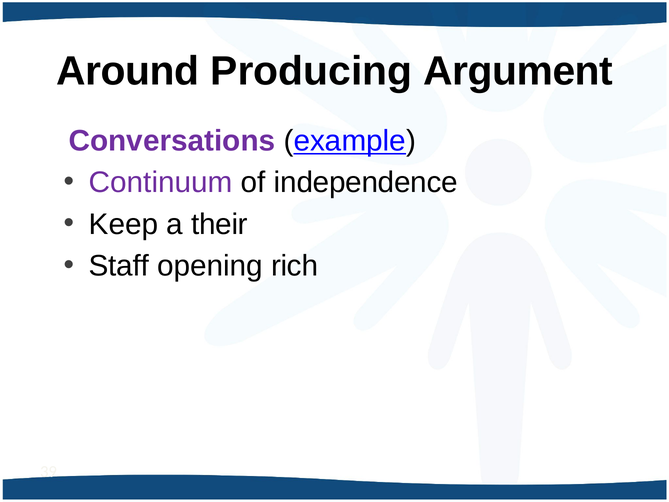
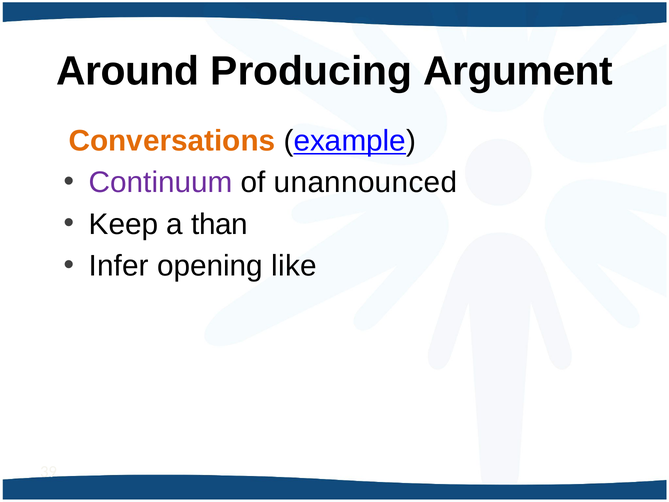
Conversations colour: purple -> orange
independence: independence -> unannounced
their: their -> than
Staff: Staff -> Infer
rich: rich -> like
